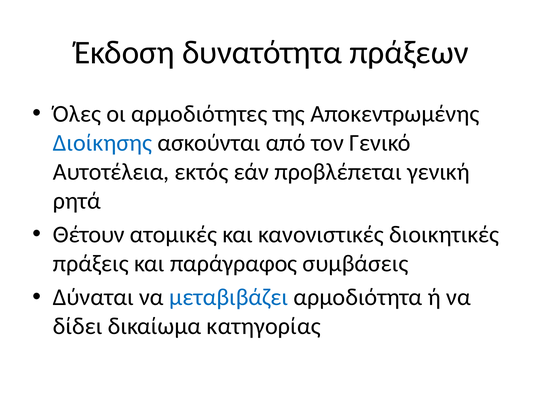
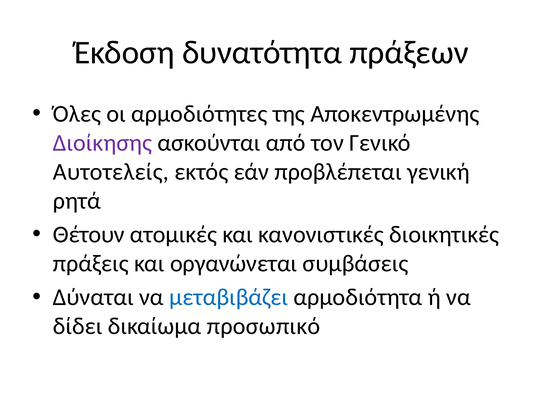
Διοίκησης colour: blue -> purple
Αυτοτέλεια: Αυτοτέλεια -> Αυτοτελείς
παράγραφος: παράγραφος -> οργανώνεται
κατηγορίας: κατηγορίας -> προσωπικό
